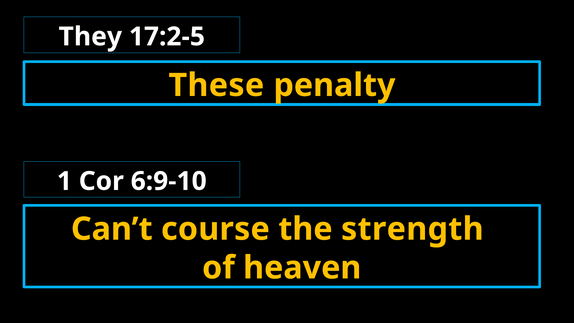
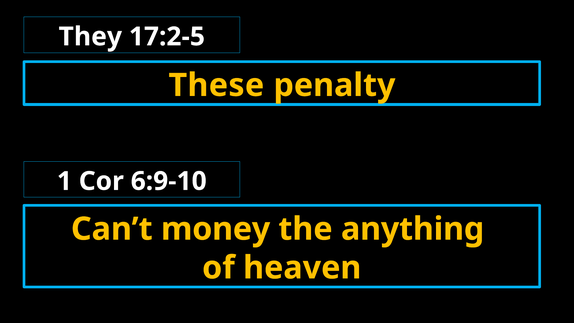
course: course -> money
strength: strength -> anything
